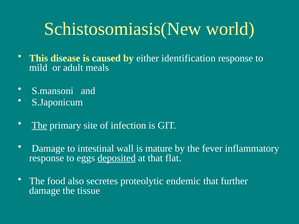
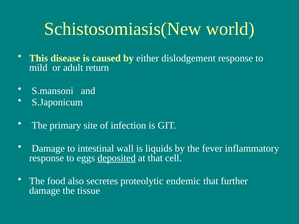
identification: identification -> dislodgement
meals: meals -> return
The at (39, 126) underline: present -> none
mature: mature -> liquids
flat: flat -> cell
